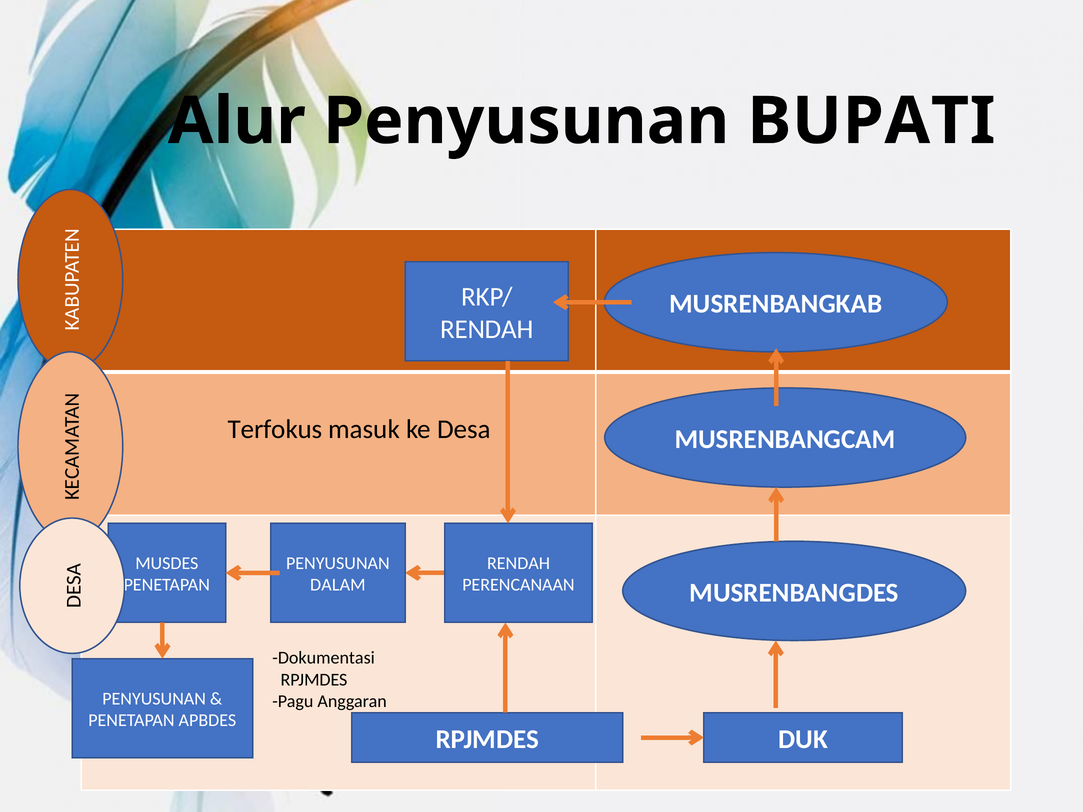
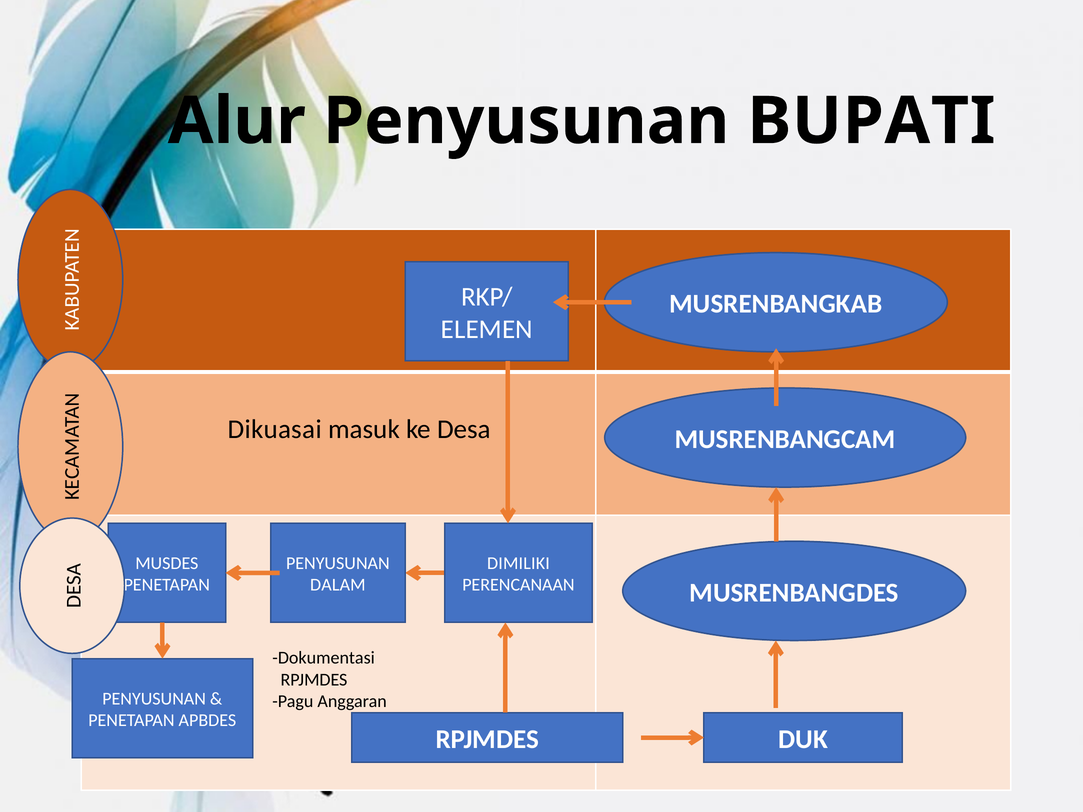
RENDAH at (487, 329): RENDAH -> ELEMEN
Terfokus: Terfokus -> Dikuasai
RENDAH at (519, 563): RENDAH -> DIMILIKI
